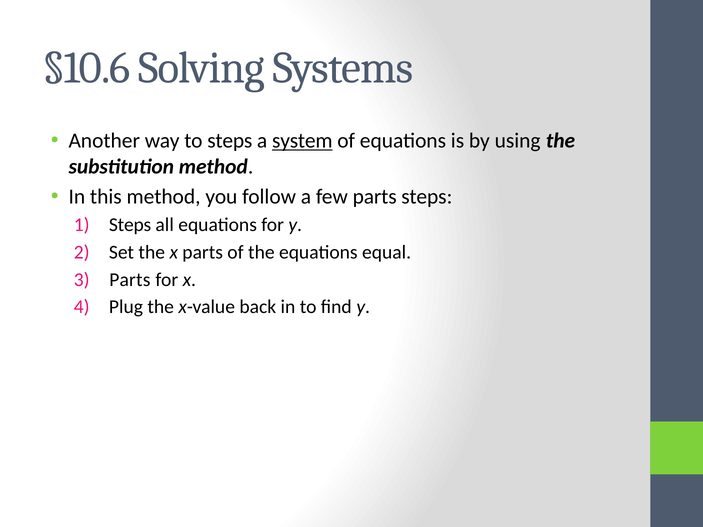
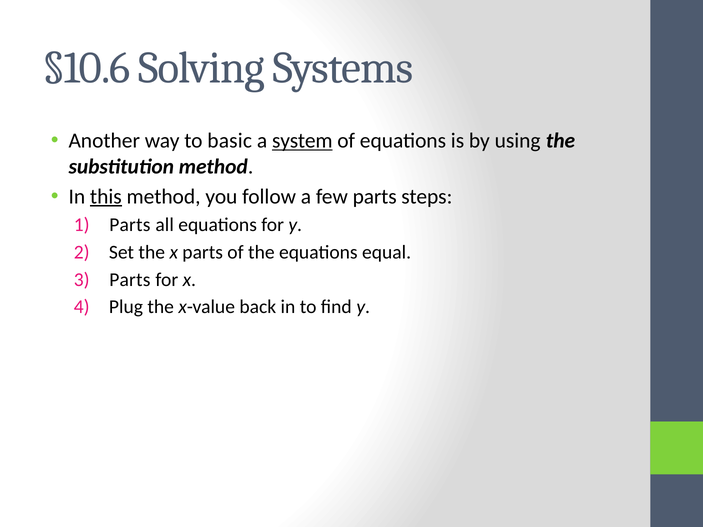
to steps: steps -> basic
this underline: none -> present
Steps at (130, 225): Steps -> Parts
